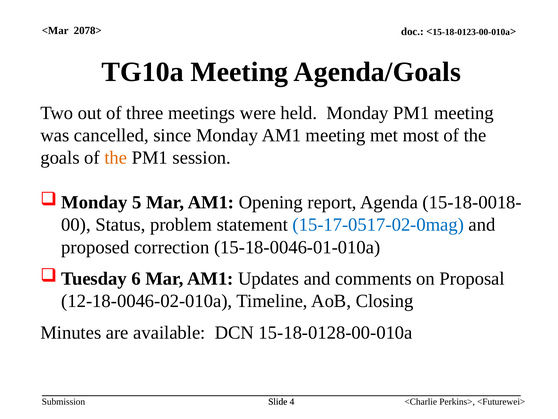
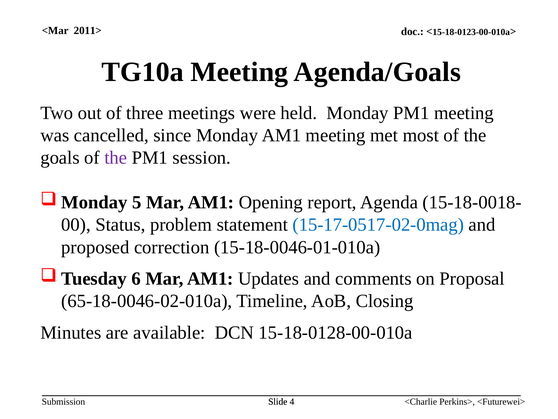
2078>: 2078> -> 2011>
the at (116, 158) colour: orange -> purple
12-18-0046-02-010a: 12-18-0046-02-010a -> 65-18-0046-02-010a
